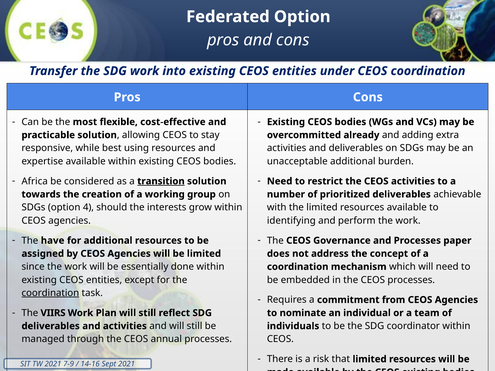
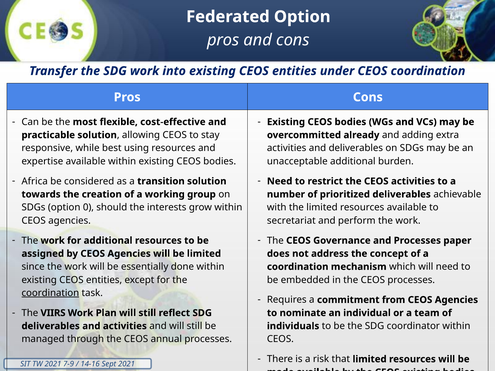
transition underline: present -> none
4: 4 -> 0
identifying: identifying -> secretariat
have at (53, 241): have -> work
